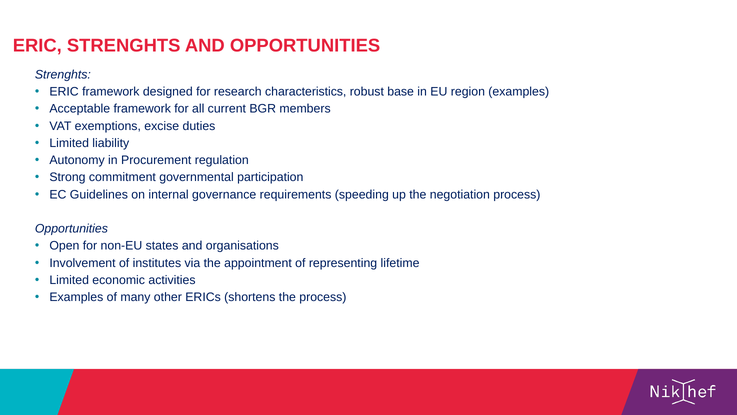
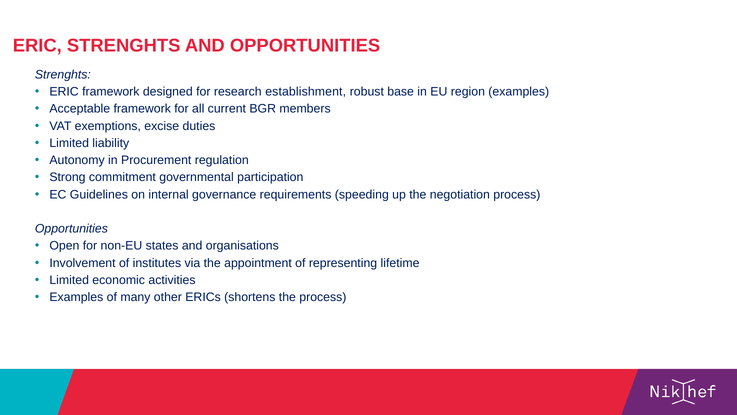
characteristics: characteristics -> establishment
